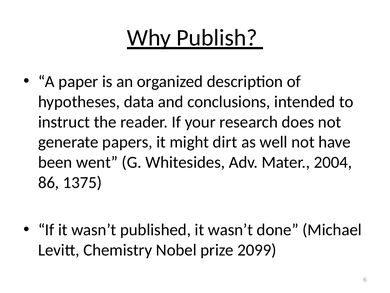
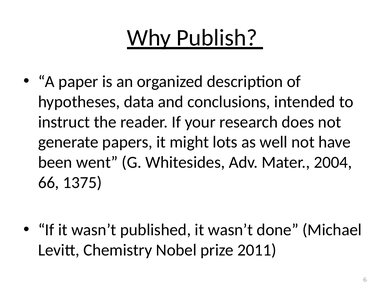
dirt: dirt -> lots
86: 86 -> 66
2099: 2099 -> 2011
